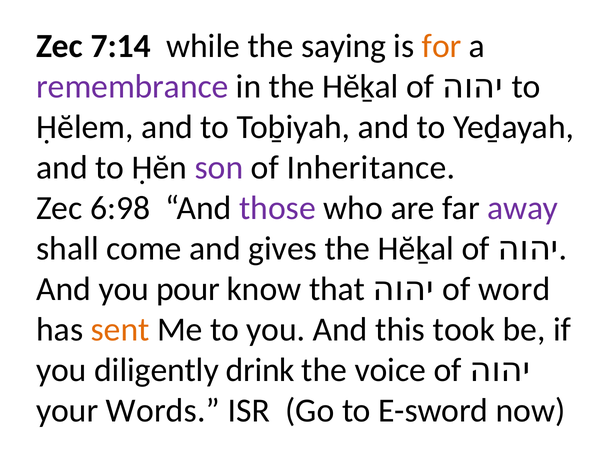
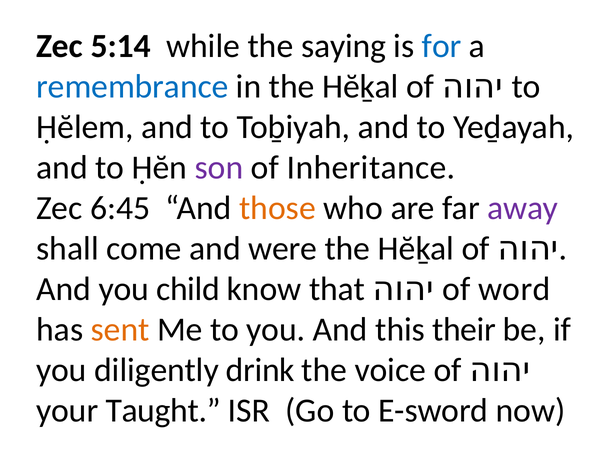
7:14: 7:14 -> 5:14
for colour: orange -> blue
remembrance colour: purple -> blue
6:98: 6:98 -> 6:45
those colour: purple -> orange
gives: gives -> were
pour: pour -> child
took: took -> their
Words: Words -> Taught
